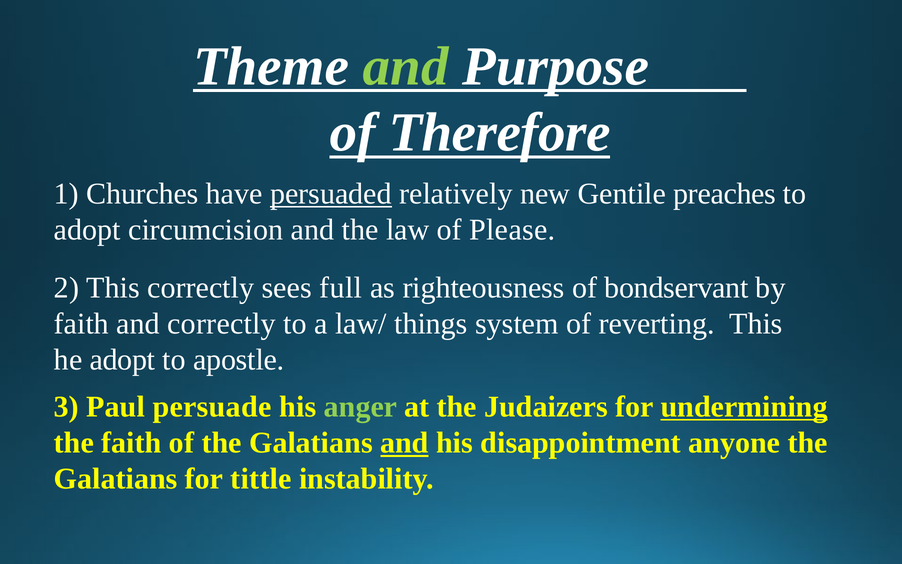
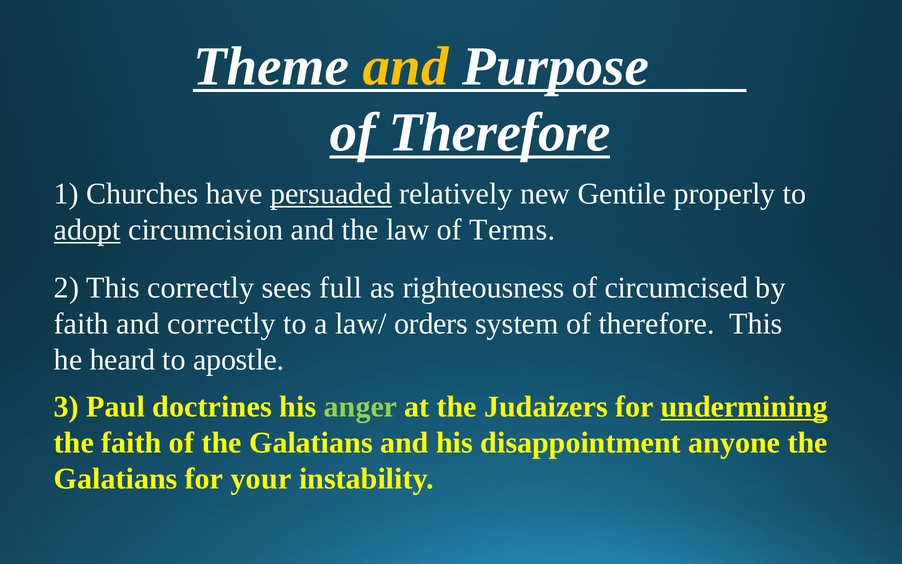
and at (406, 66) colour: light green -> yellow
preaches: preaches -> properly
adopt at (87, 230) underline: none -> present
Please: Please -> Terms
bondservant: bondservant -> circumcised
things: things -> orders
system of reverting: reverting -> therefore
he adopt: adopt -> heard
persuade: persuade -> doctrines
and at (404, 443) underline: present -> none
tittle: tittle -> your
